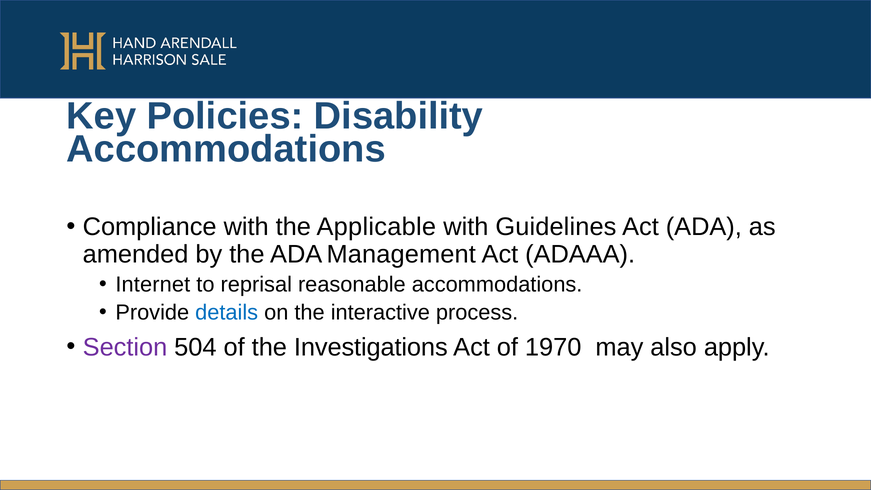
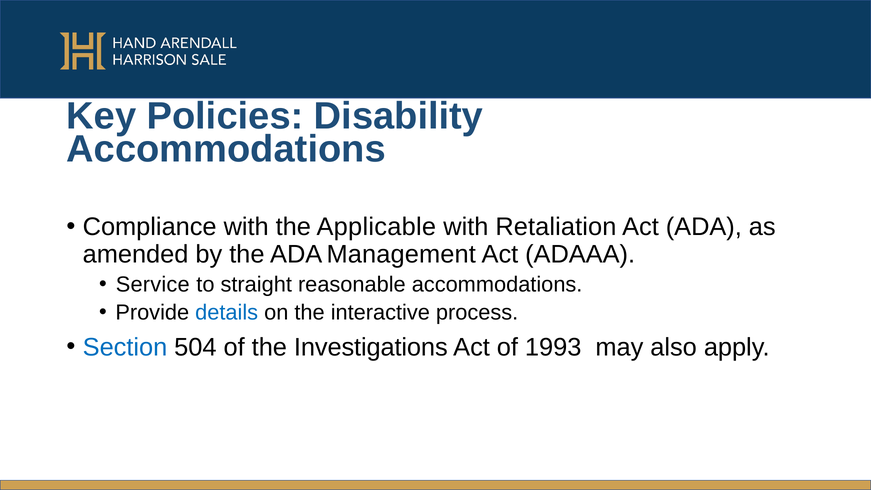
Guidelines: Guidelines -> Retaliation
Internet: Internet -> Service
reprisal: reprisal -> straight
Section colour: purple -> blue
1970: 1970 -> 1993
